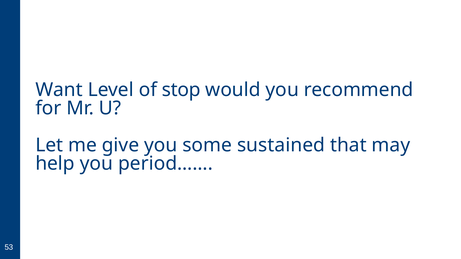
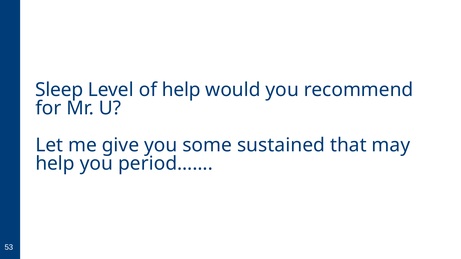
Want: Want -> Sleep
of stop: stop -> help
